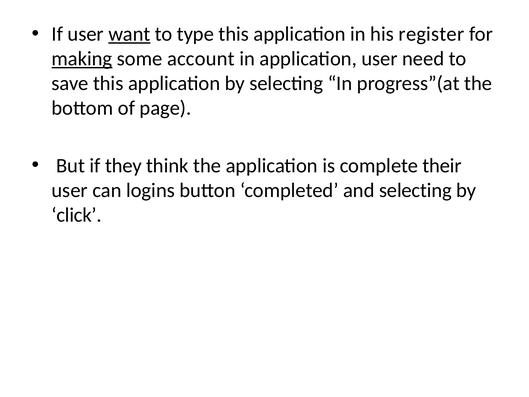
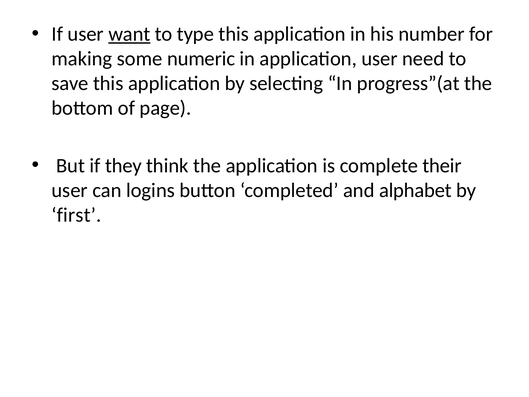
register: register -> number
making underline: present -> none
account: account -> numeric
and selecting: selecting -> alphabet
click: click -> first
